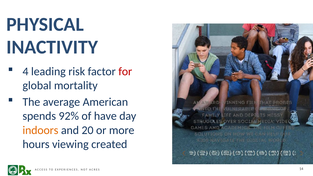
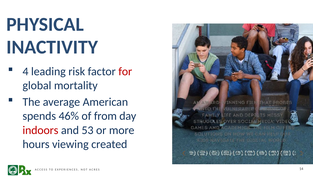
92%: 92% -> 46%
have: have -> from
indoors colour: orange -> red
20: 20 -> 53
